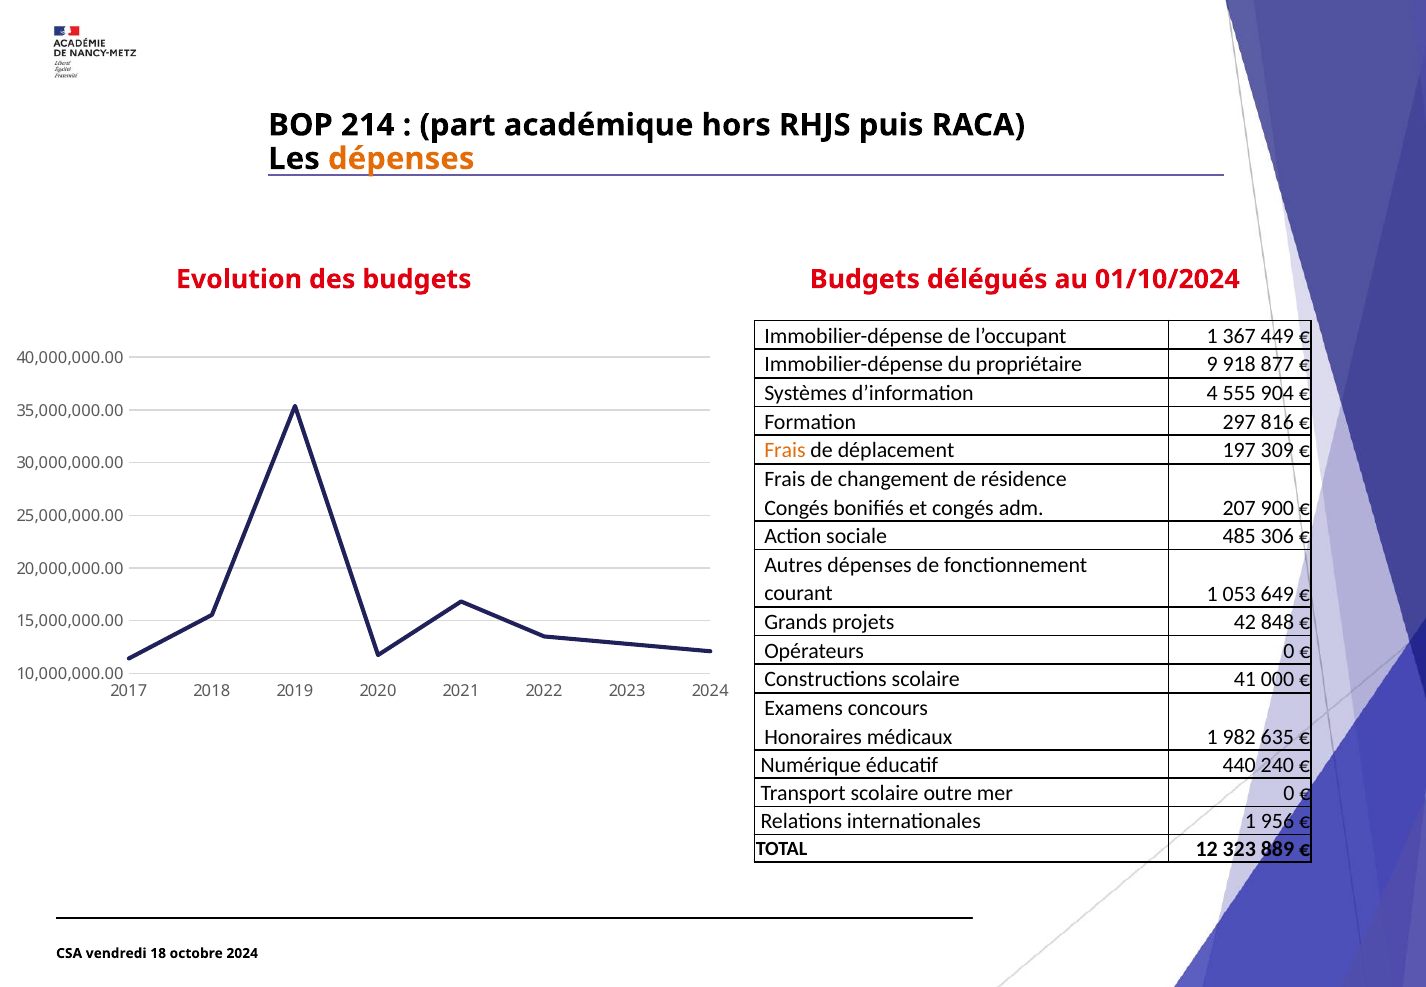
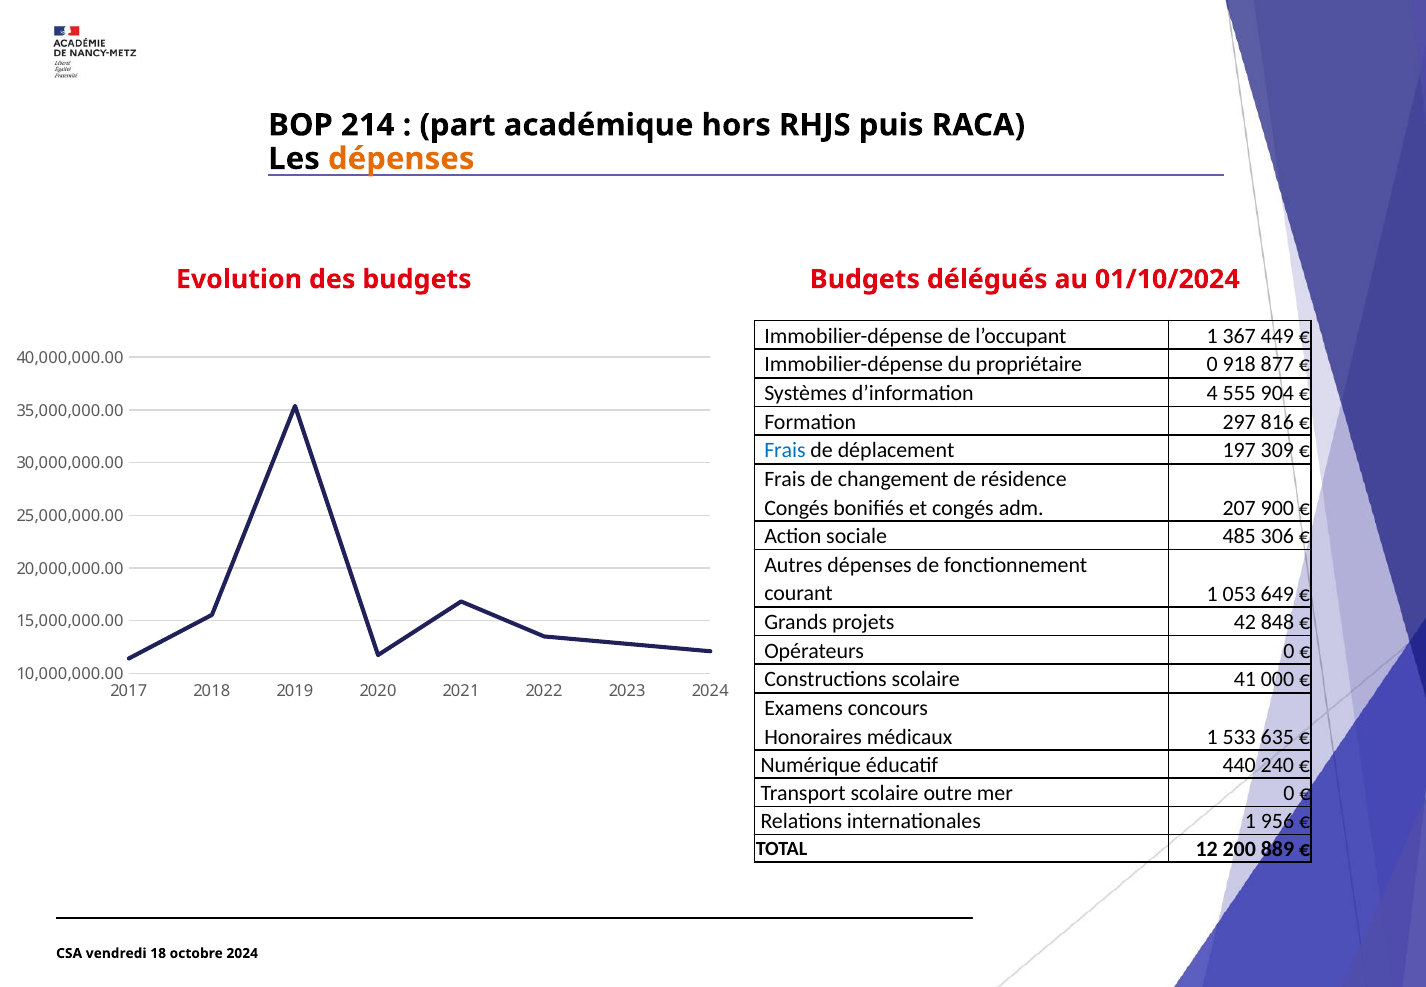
propriétaire 9: 9 -> 0
Frais at (785, 451) colour: orange -> blue
982: 982 -> 533
323: 323 -> 200
